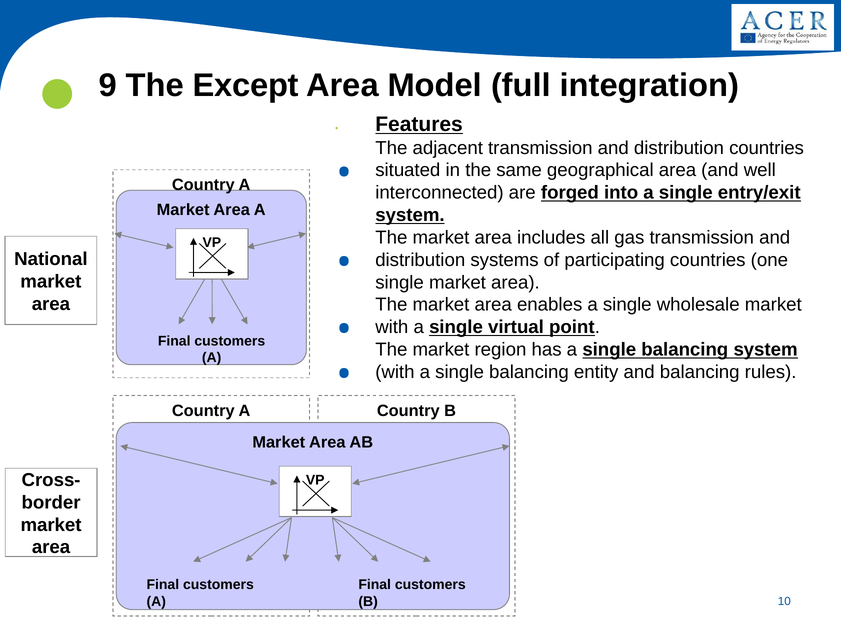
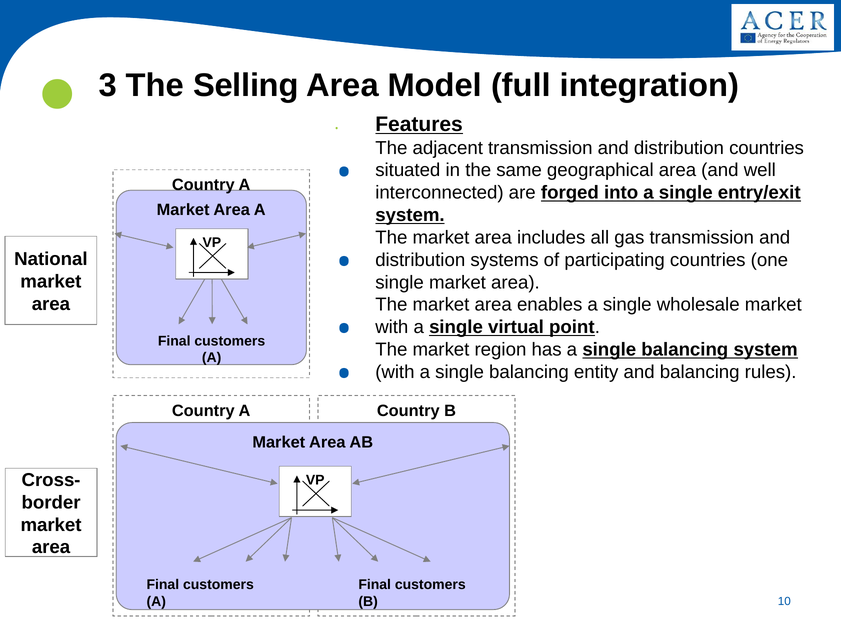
9: 9 -> 3
Except: Except -> Selling
